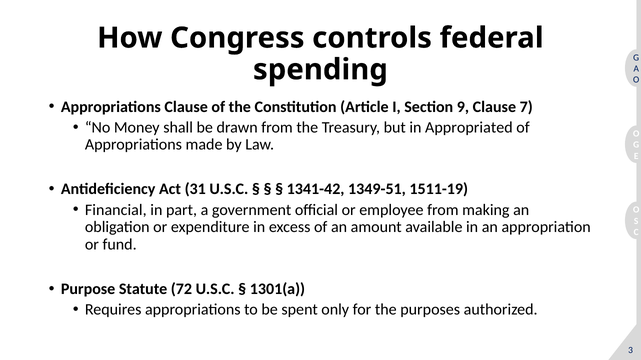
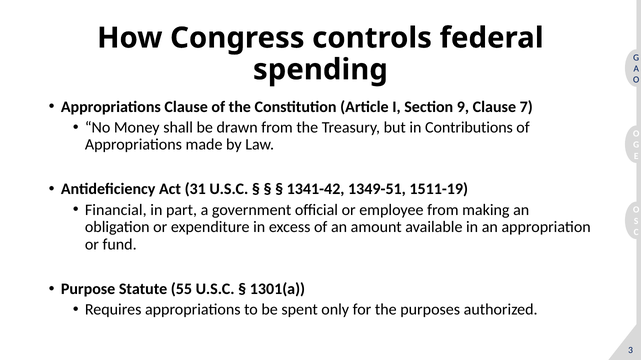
Appropriated: Appropriated -> Contributions
72: 72 -> 55
